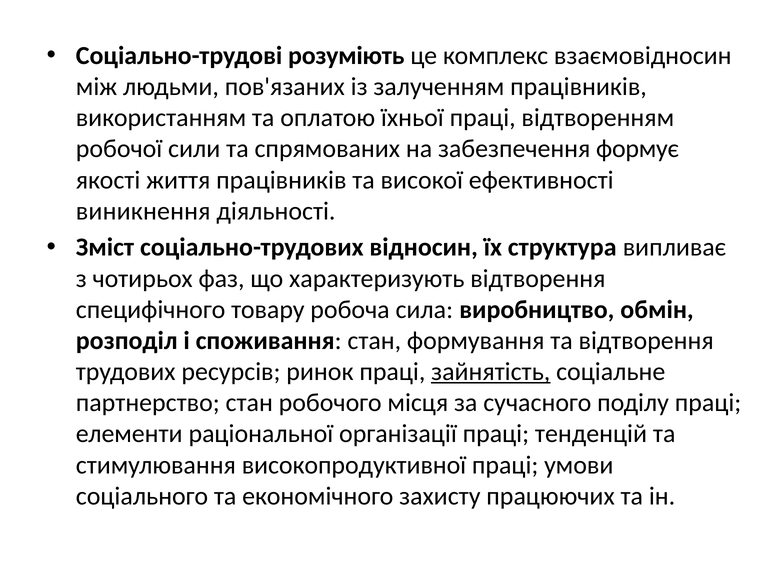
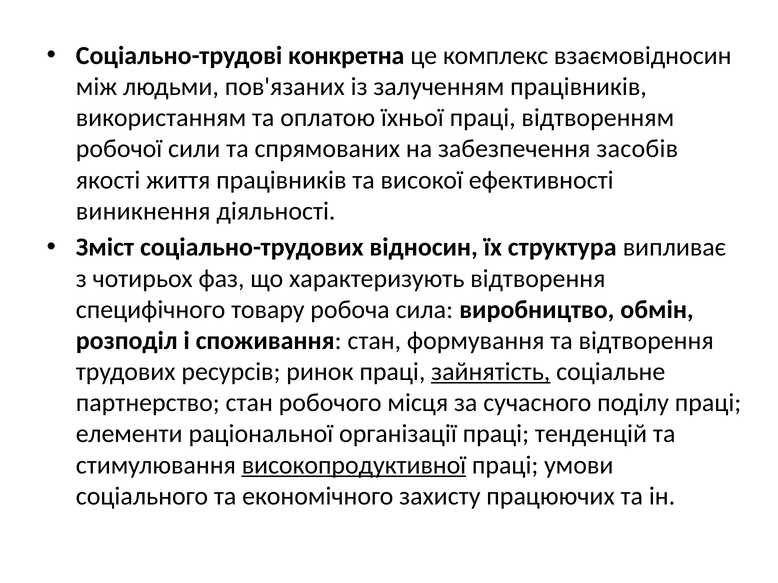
розуміють: розуміють -> конкретна
формує: формує -> засобів
високопродуктивної underline: none -> present
